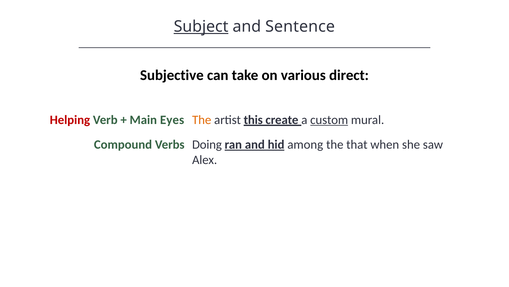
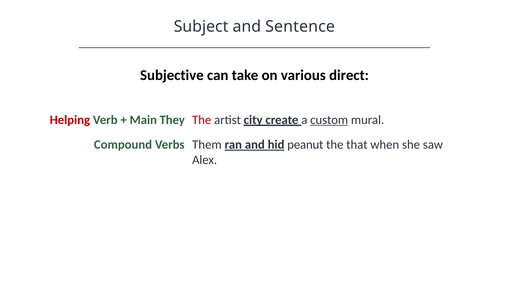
Subject underline: present -> none
Eyes: Eyes -> They
The at (202, 120) colour: orange -> red
this: this -> city
Doing: Doing -> Them
among: among -> peanut
